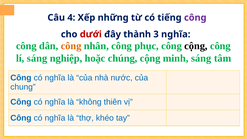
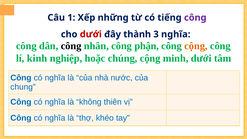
4: 4 -> 1
công at (71, 46) colour: orange -> black
phục: phục -> phận
cộng at (196, 46) colour: black -> orange
lí sáng: sáng -> kinh
minh sáng: sáng -> dưới
